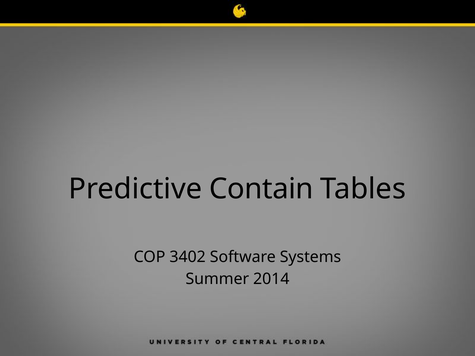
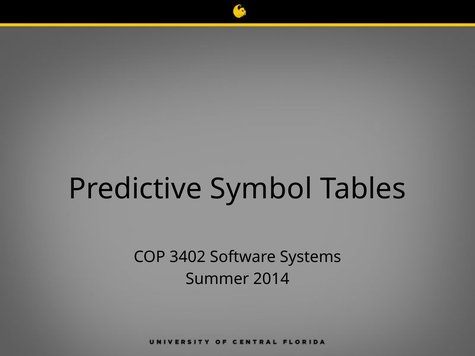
Contain: Contain -> Symbol
